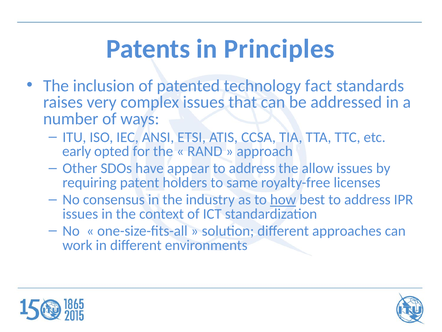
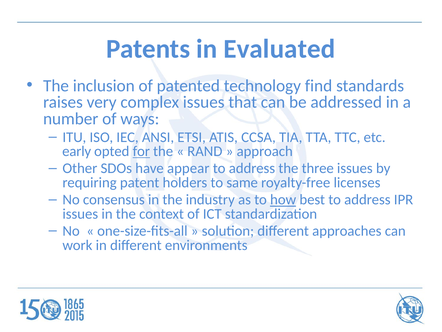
Principles: Principles -> Evaluated
fact: fact -> find
for underline: none -> present
allow: allow -> three
